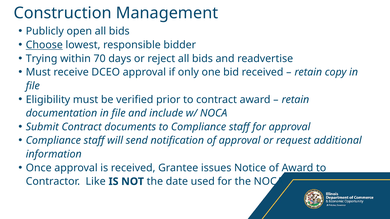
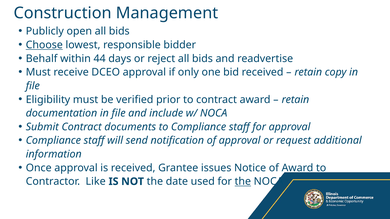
Trying: Trying -> Behalf
70: 70 -> 44
the at (243, 182) underline: none -> present
